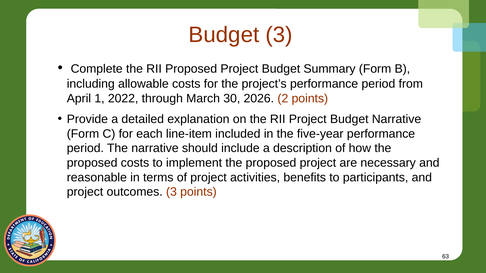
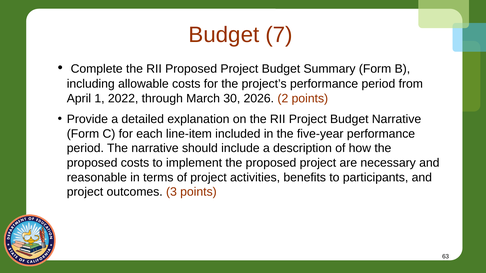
Budget 3: 3 -> 7
